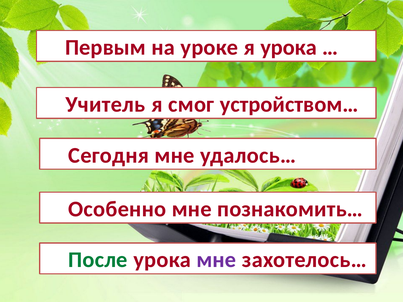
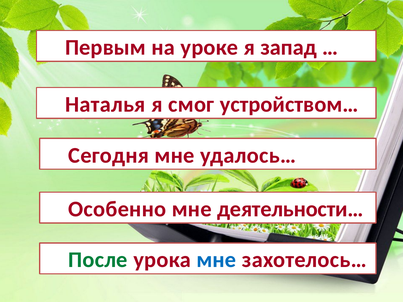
я урока: урока -> запад
Учитель: Учитель -> Наталья
познакомить…: познакомить… -> деятельности…
мне at (216, 260) colour: purple -> blue
